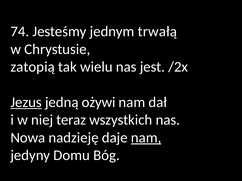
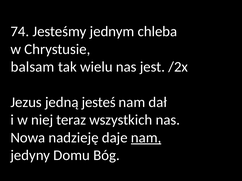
trwałą: trwałą -> chleba
zatopią: zatopią -> balsam
Jezus underline: present -> none
ożywi: ożywi -> jesteś
